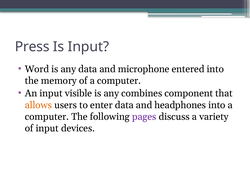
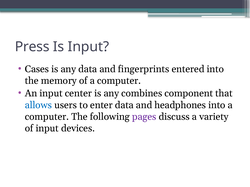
Word: Word -> Cases
microphone: microphone -> fingerprints
visible: visible -> center
allows colour: orange -> blue
